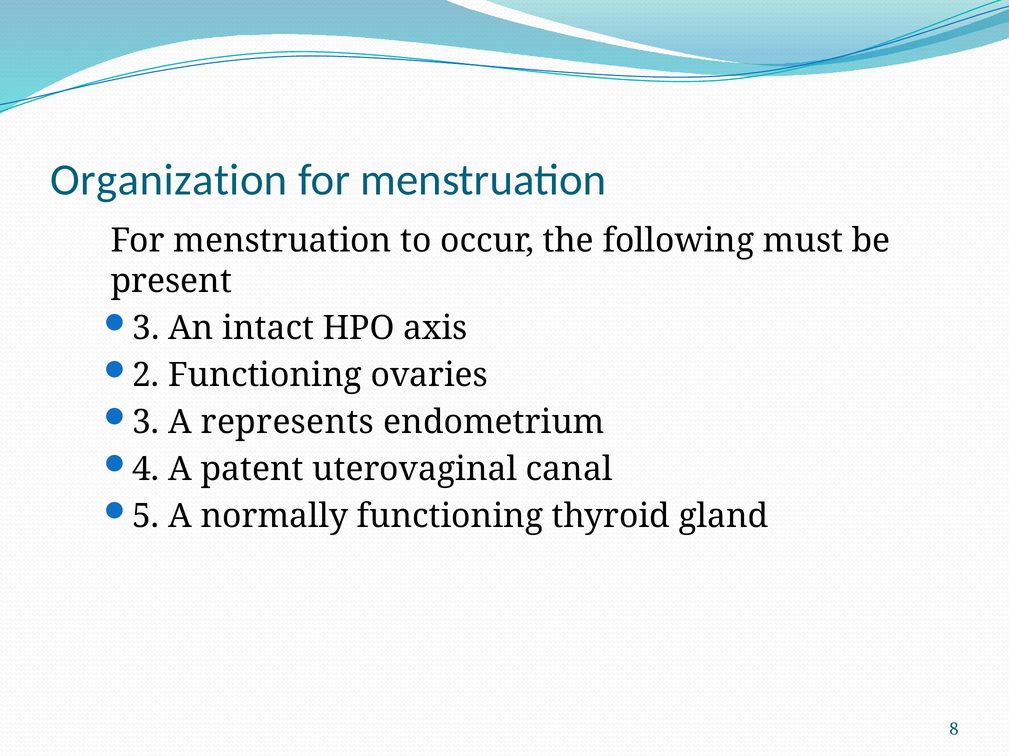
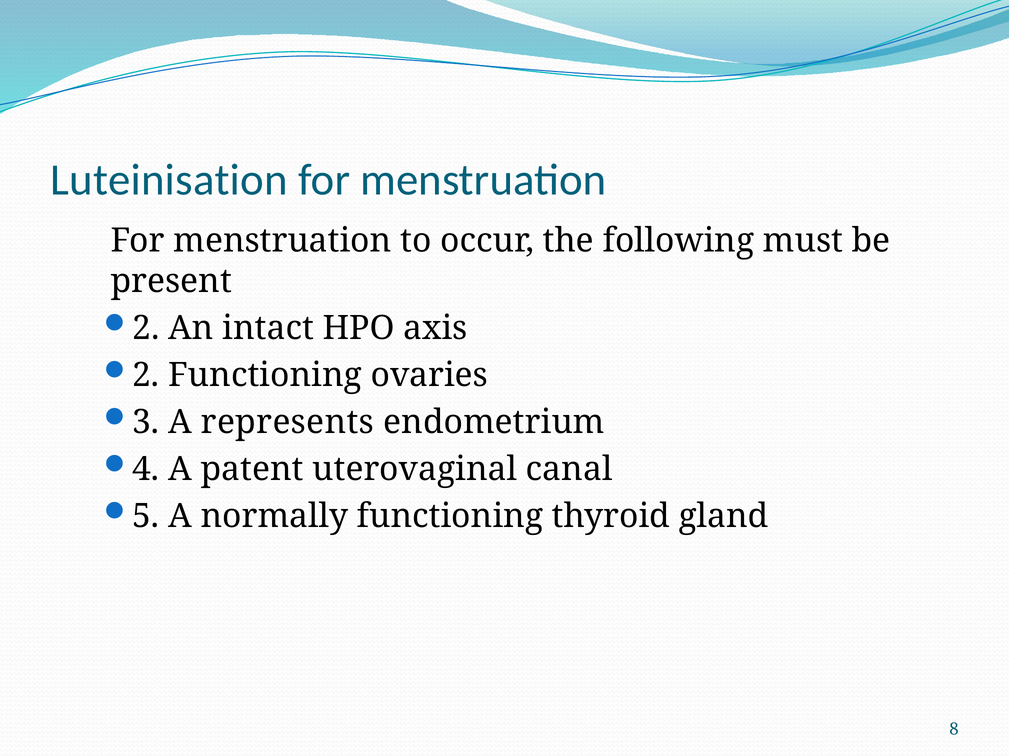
Organization: Organization -> Luteinisation
3 at (146, 329): 3 -> 2
